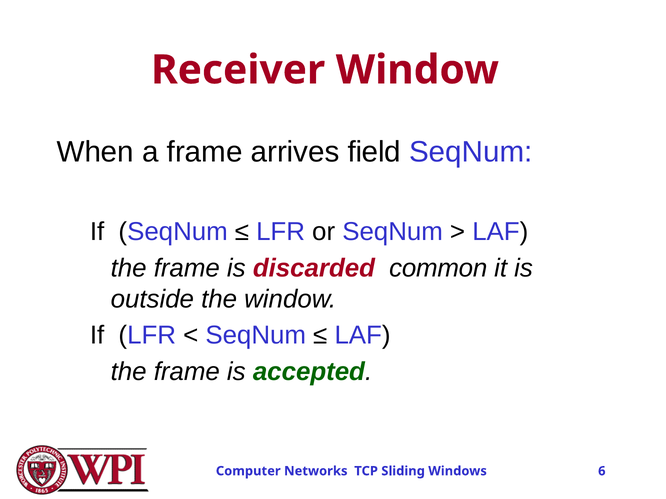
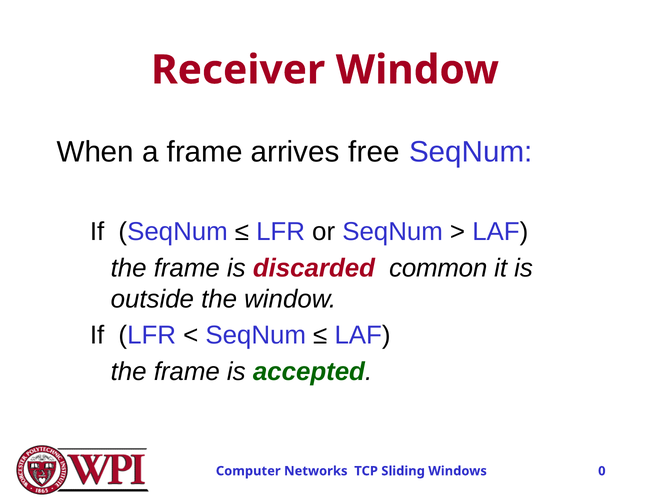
field: field -> free
6: 6 -> 0
